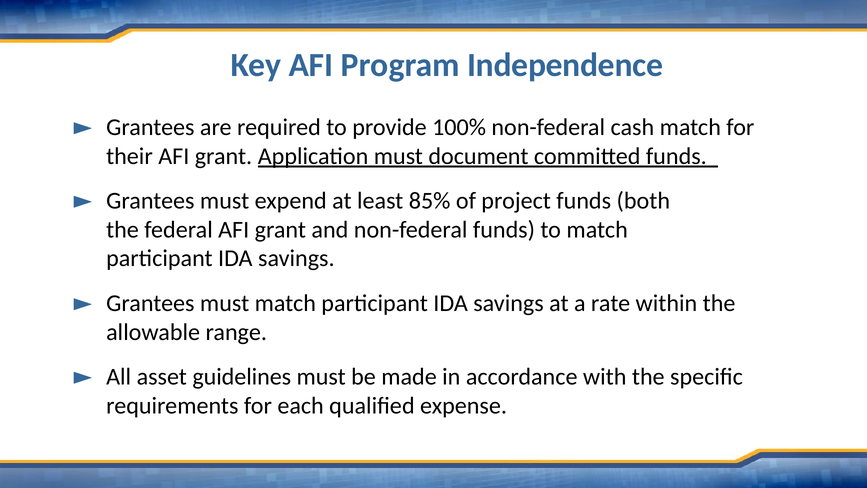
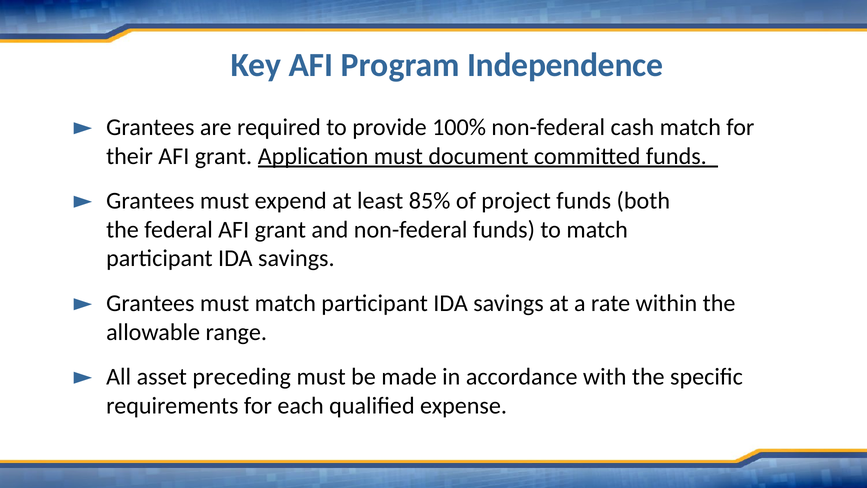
guidelines: guidelines -> preceding
